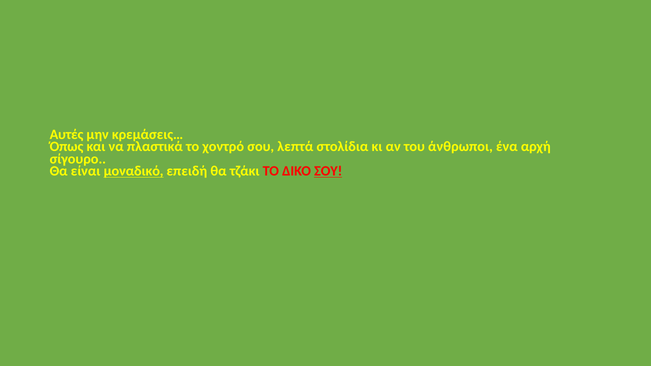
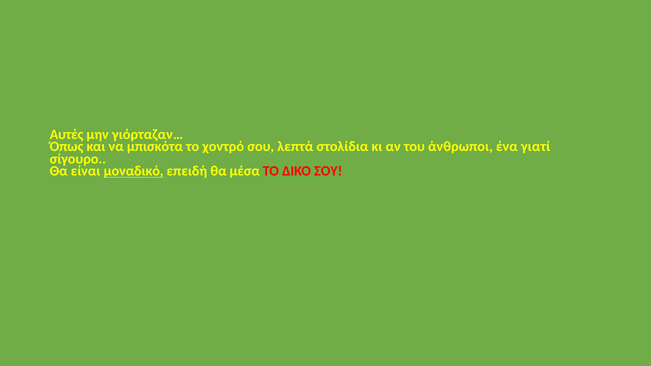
κρεμάσεις…: κρεμάσεις… -> γιόρταζαν…
πλαστικά: πλαστικά -> μπισκότα
αρχή: αρχή -> γιατί
τζάκι: τζάκι -> μέσα
ΣΟΥ at (328, 171) underline: present -> none
